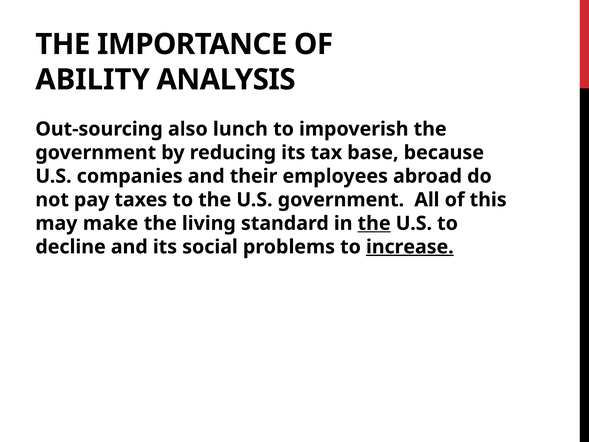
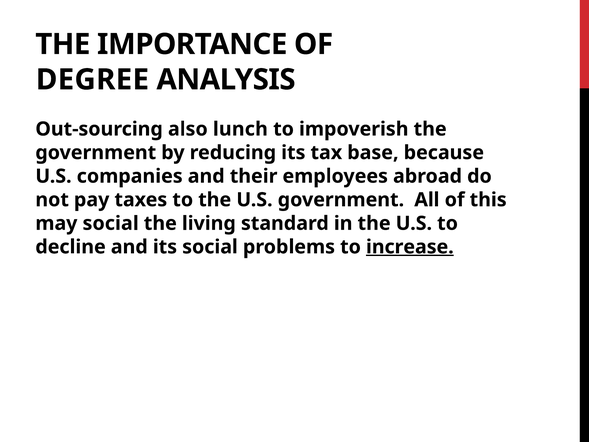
ABILITY: ABILITY -> DEGREE
may make: make -> social
the at (374, 223) underline: present -> none
